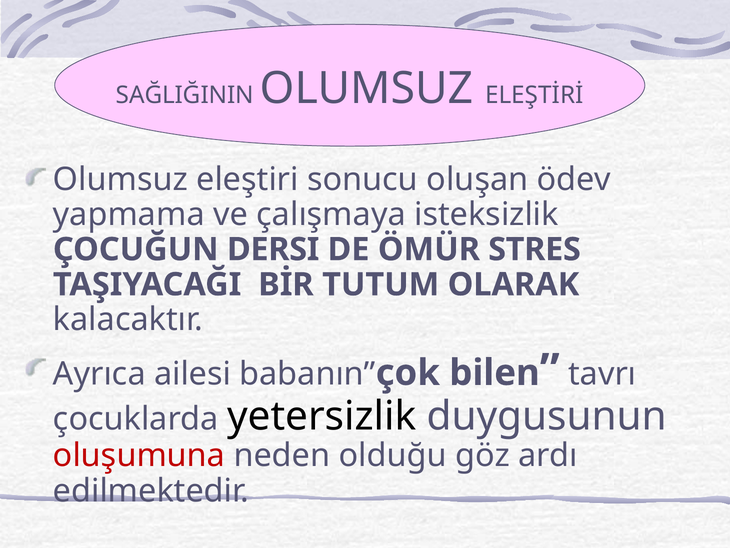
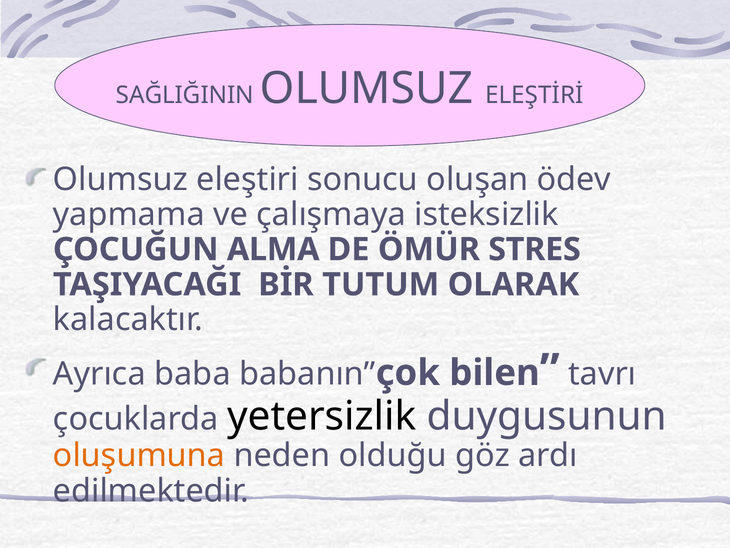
DERSI: DERSI -> ALMA
ailesi: ailesi -> baba
oluşumuna colour: red -> orange
